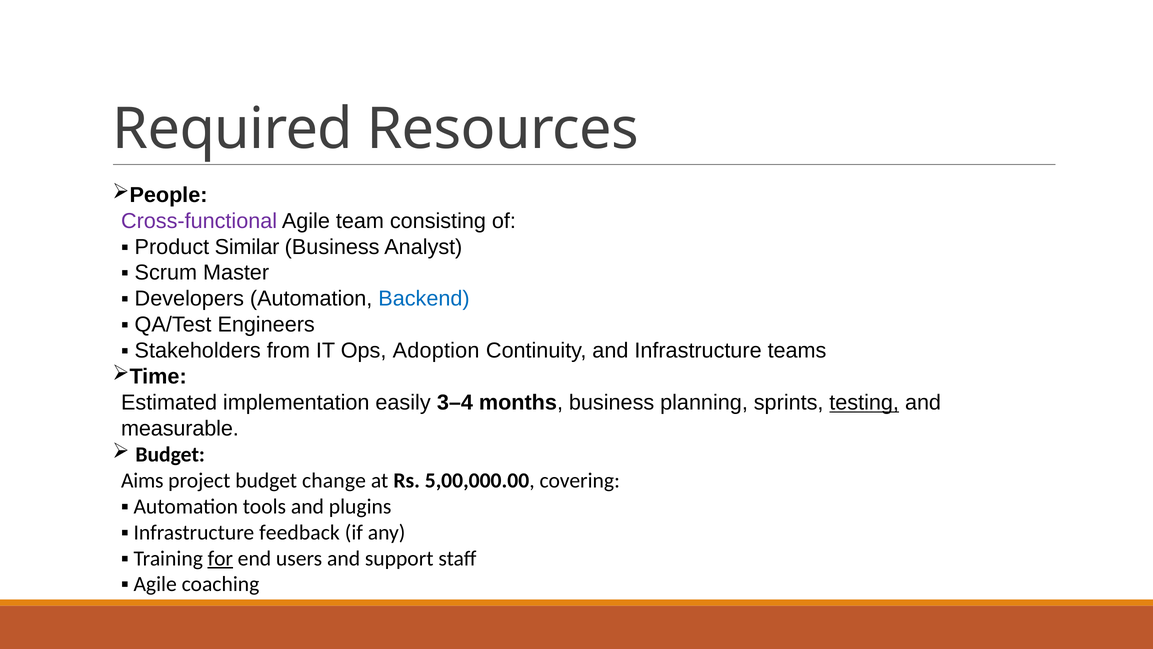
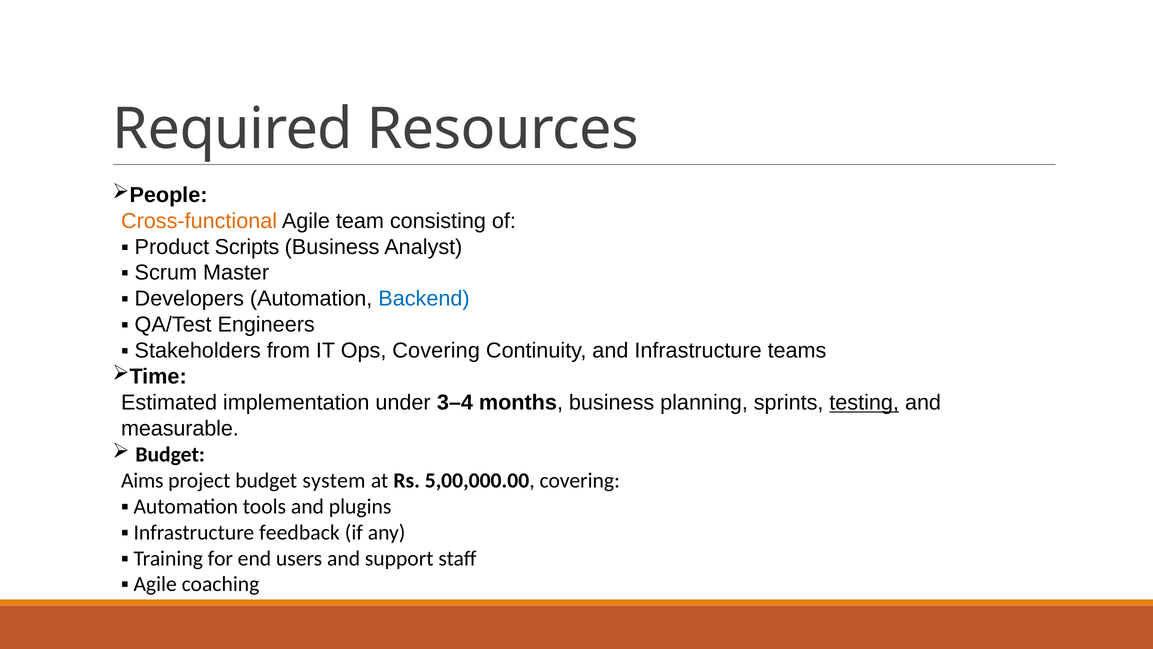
Cross-functional colour: purple -> orange
Similar: Similar -> Scripts
Ops Adoption: Adoption -> Covering
easily: easily -> under
change: change -> system
for underline: present -> none
